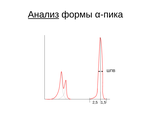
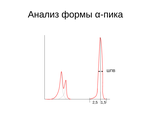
Анализ underline: present -> none
